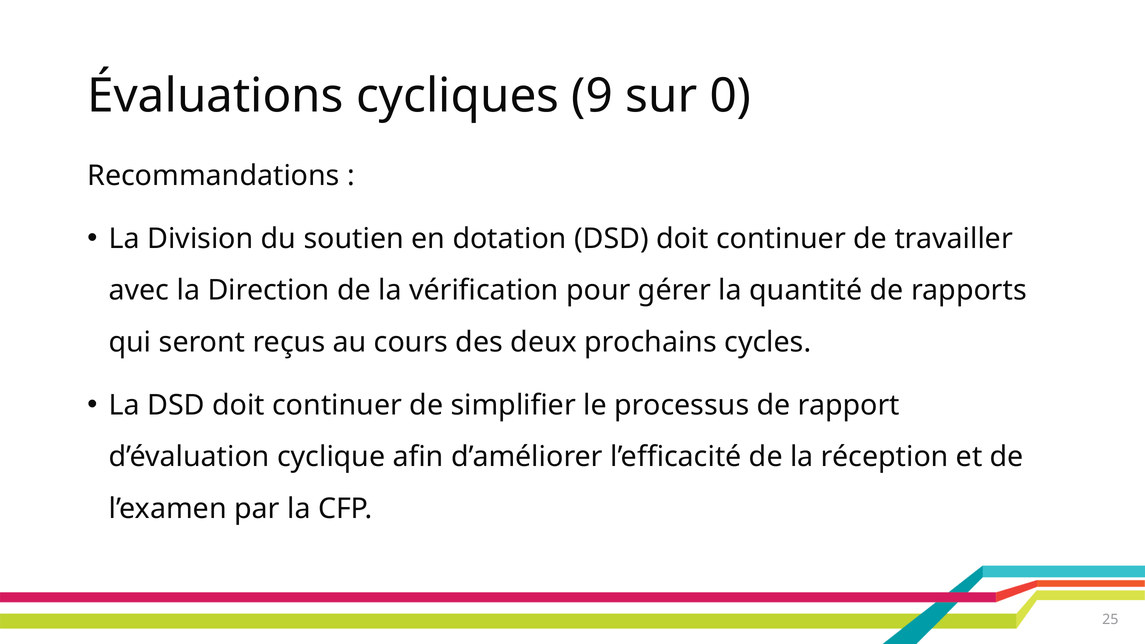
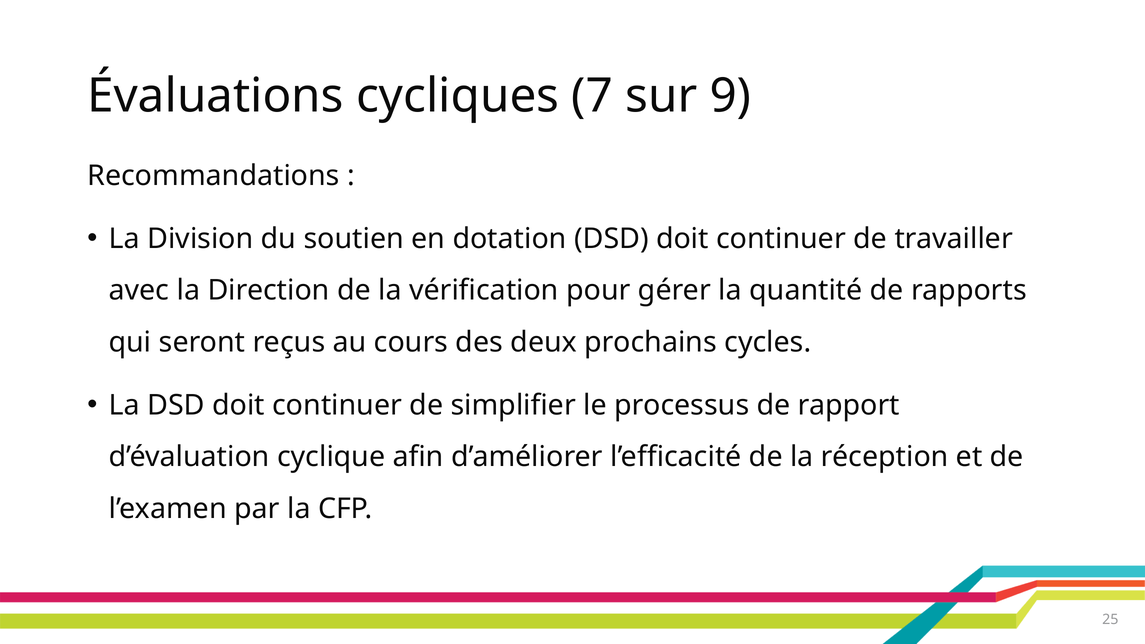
9: 9 -> 7
0: 0 -> 9
